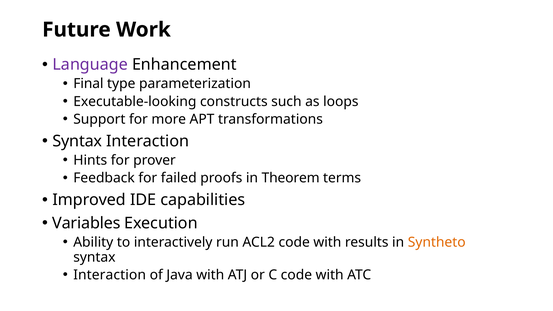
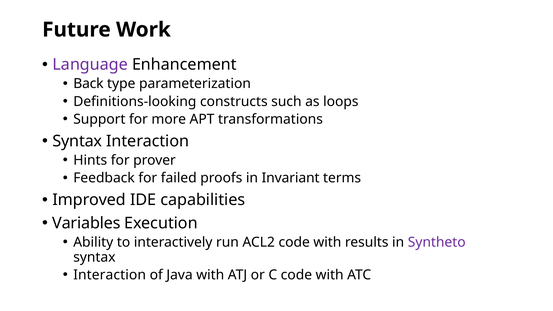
Final: Final -> Back
Executable-looking: Executable-looking -> Definitions-looking
Theorem: Theorem -> Invariant
Syntheto colour: orange -> purple
